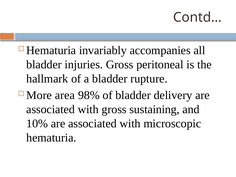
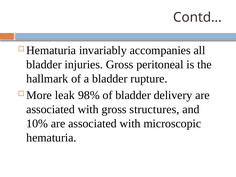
area: area -> leak
sustaining: sustaining -> structures
